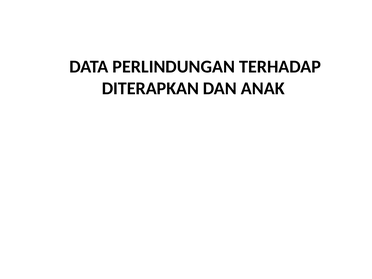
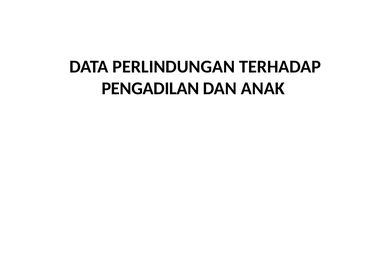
DITERAPKAN: DITERAPKAN -> PENGADILAN
